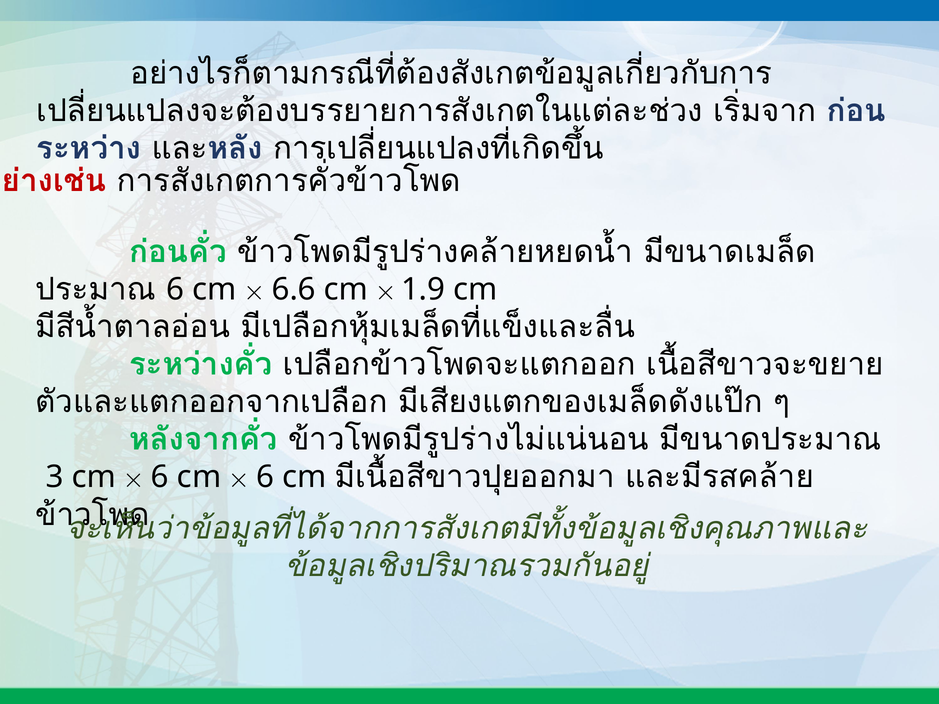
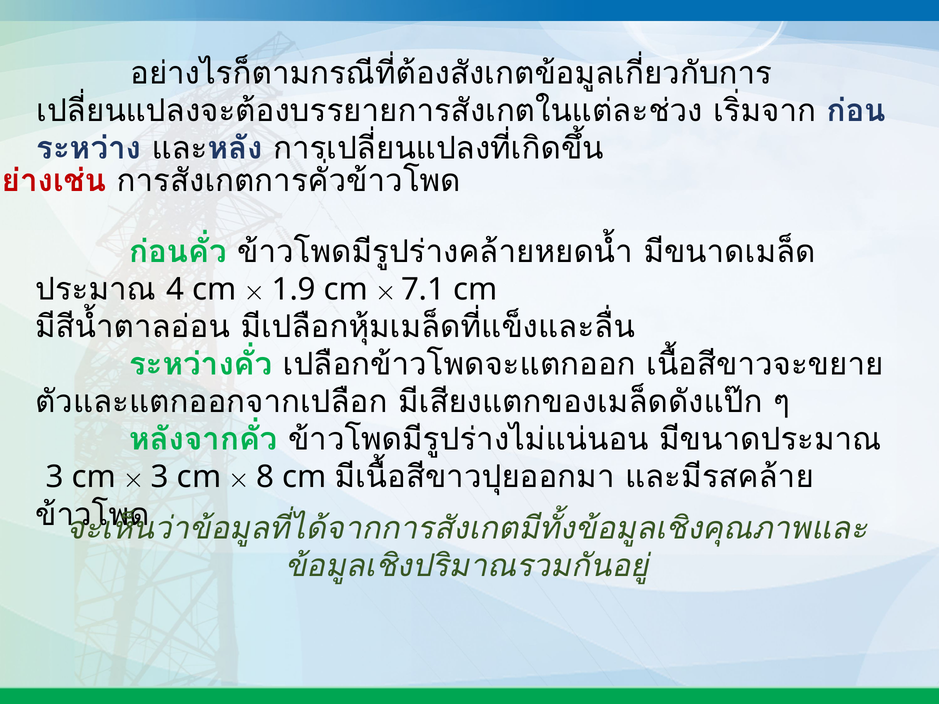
6 at (175, 290): 6 -> 4
6.6: 6.6 -> 1.9
1.9: 1.9 -> 7.1
6 at (160, 477): 6 -> 3
6 at (265, 477): 6 -> 8
